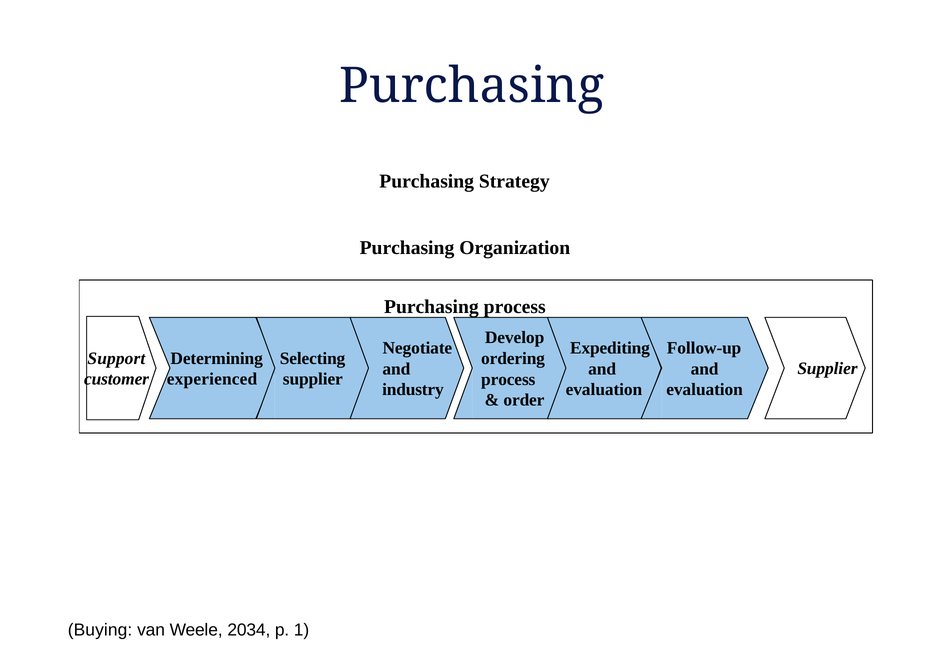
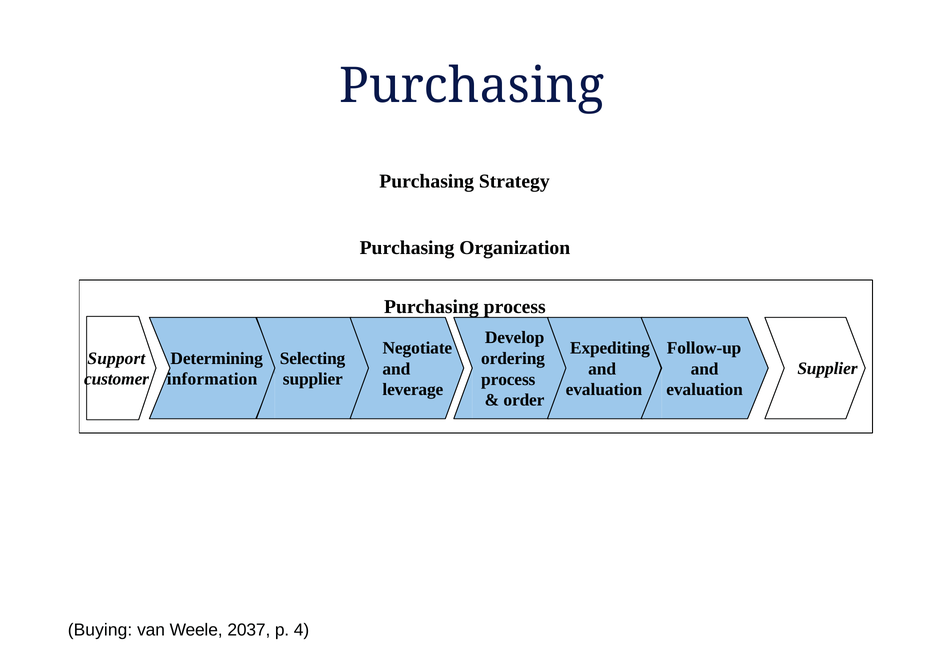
experienced: experienced -> information
industry: industry -> leverage
2034: 2034 -> 2037
1: 1 -> 4
